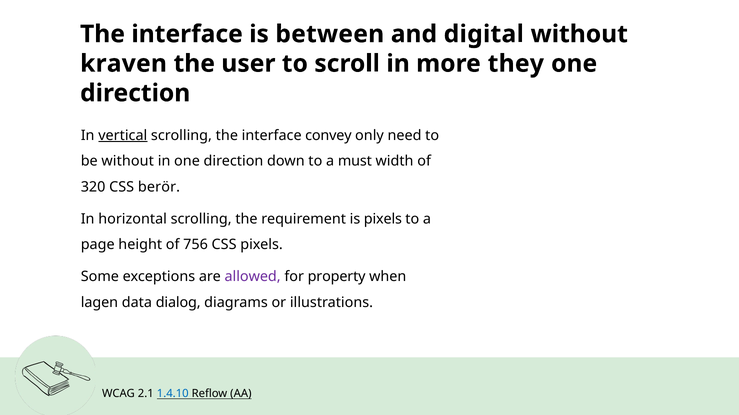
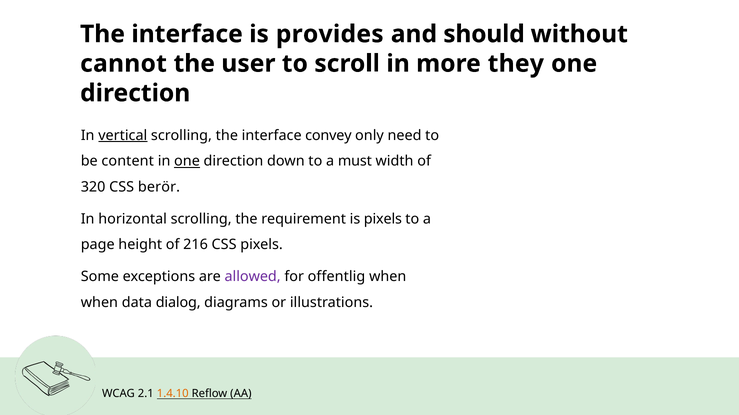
between: between -> provides
digital: digital -> should
kraven: kraven -> cannot
be without: without -> content
one at (187, 161) underline: none -> present
756: 756 -> 216
property: property -> offentlig
lagen at (99, 303): lagen -> when
1.4.10 colour: blue -> orange
